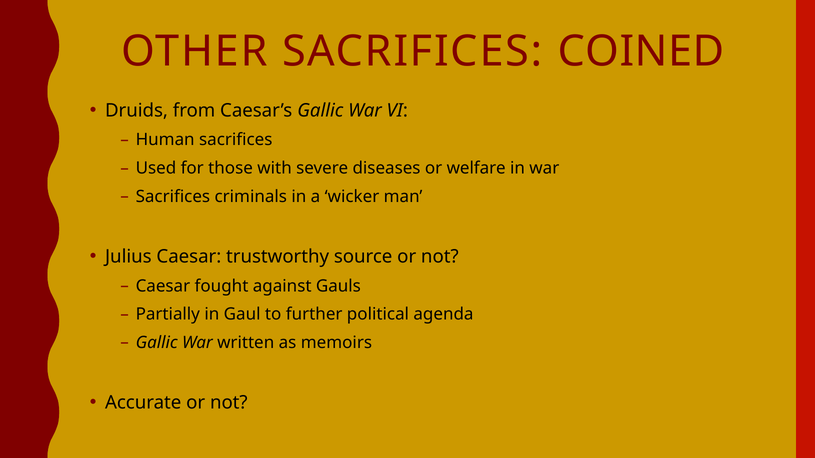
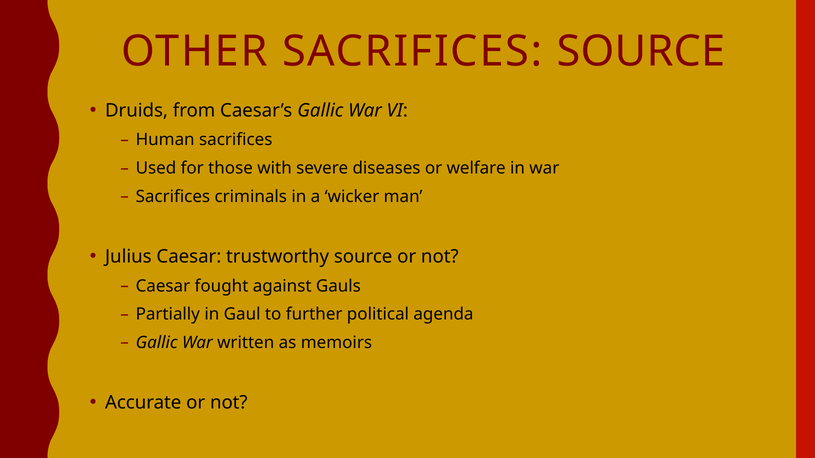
SACRIFICES COINED: COINED -> SOURCE
